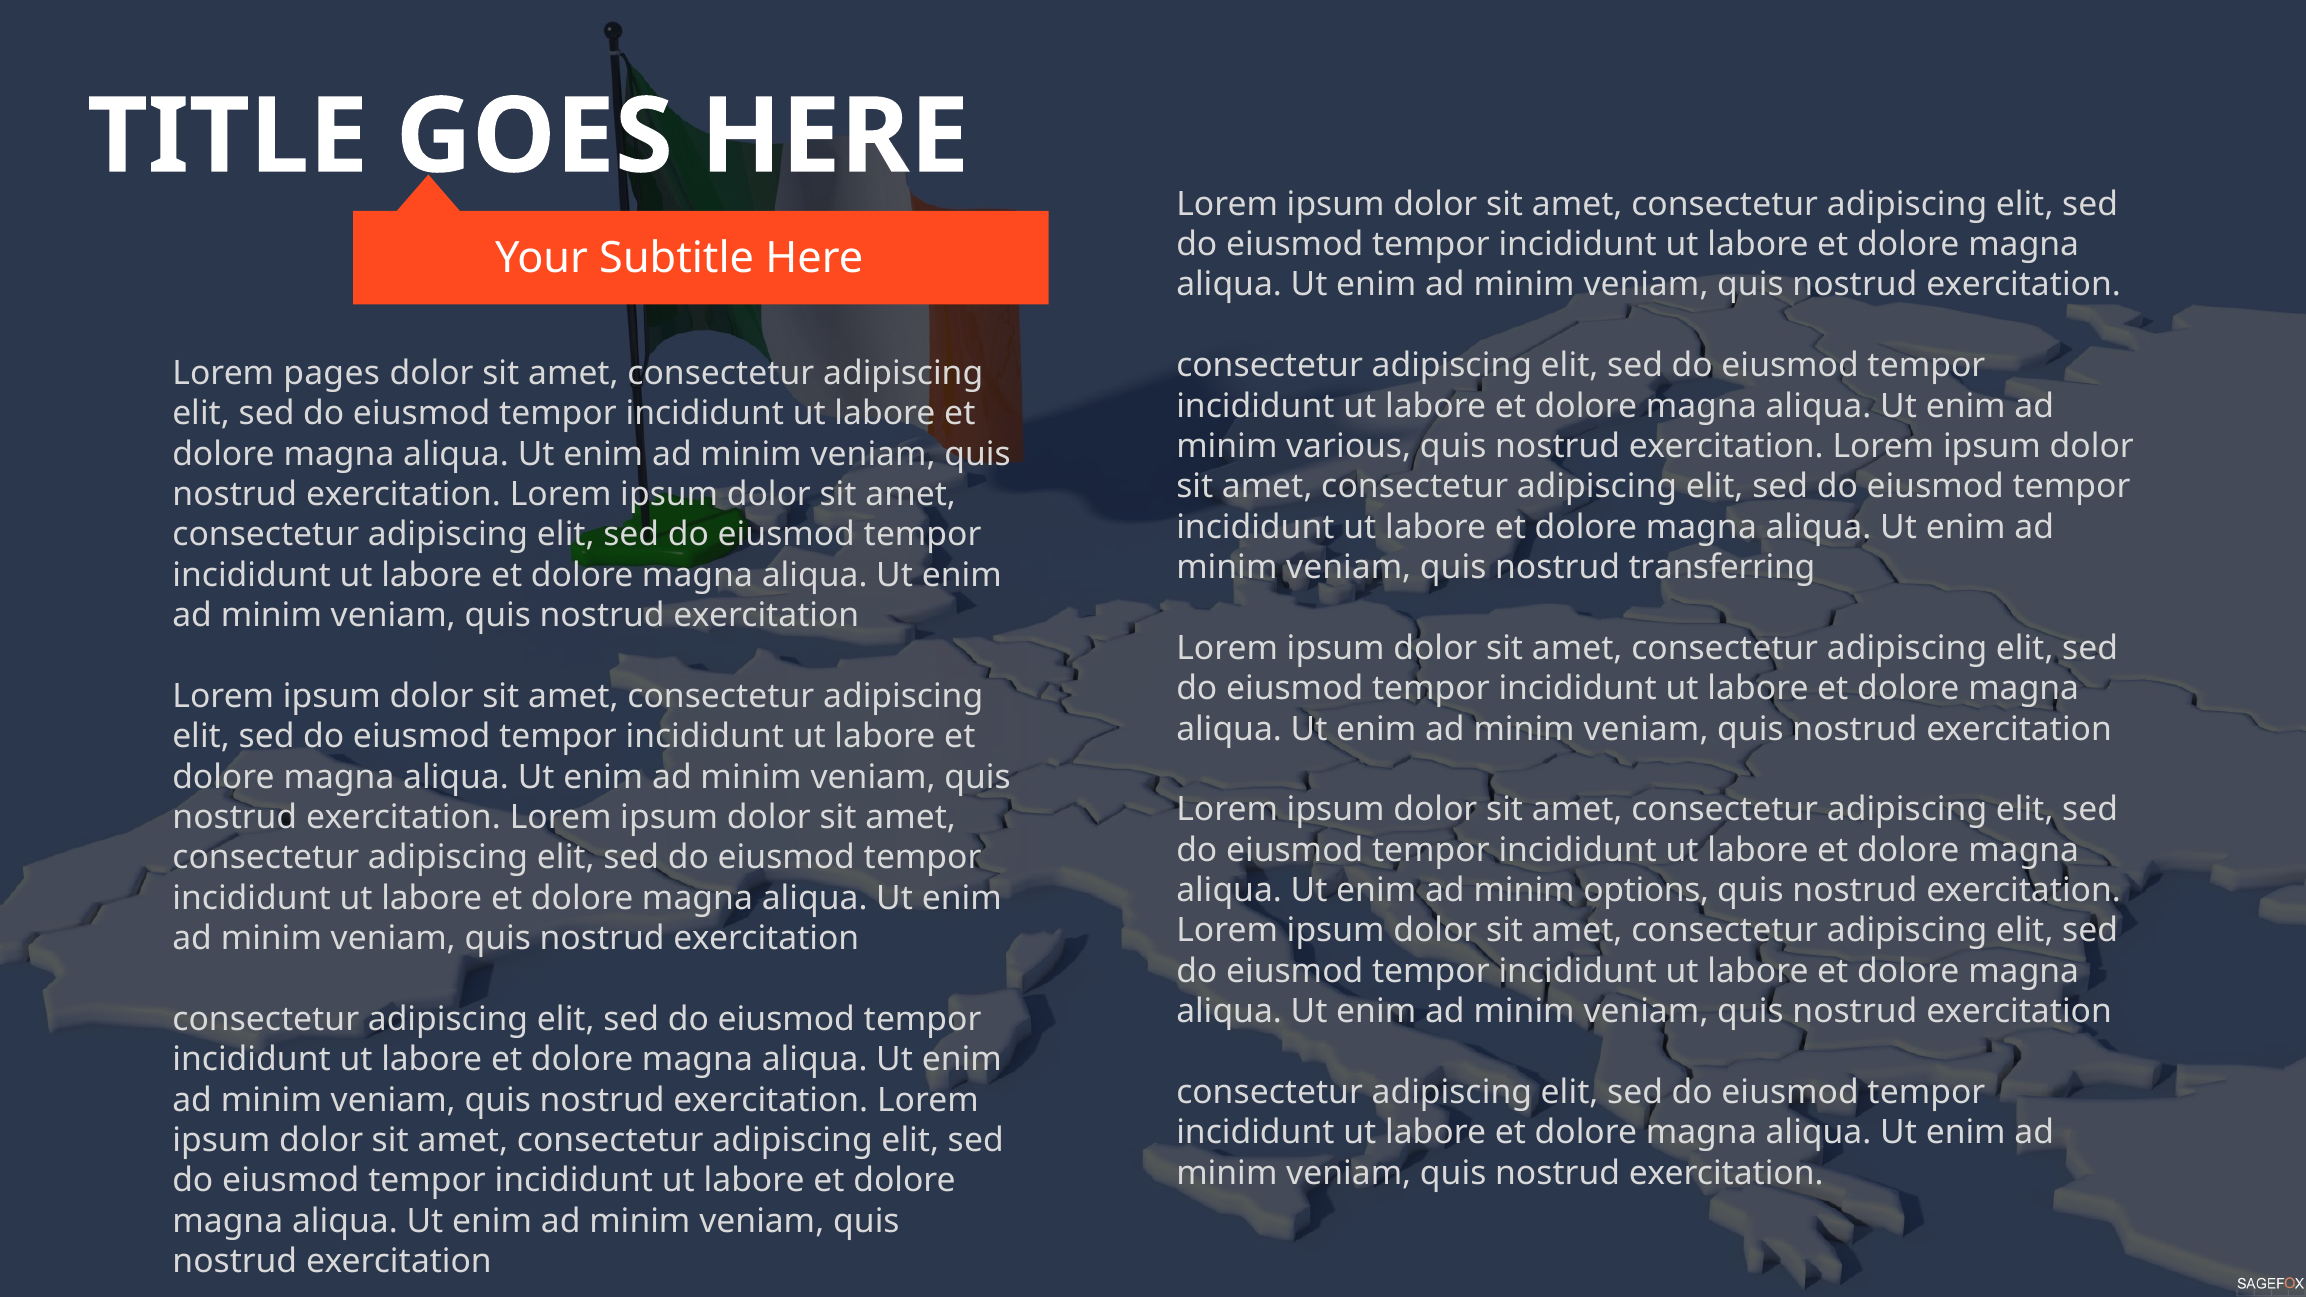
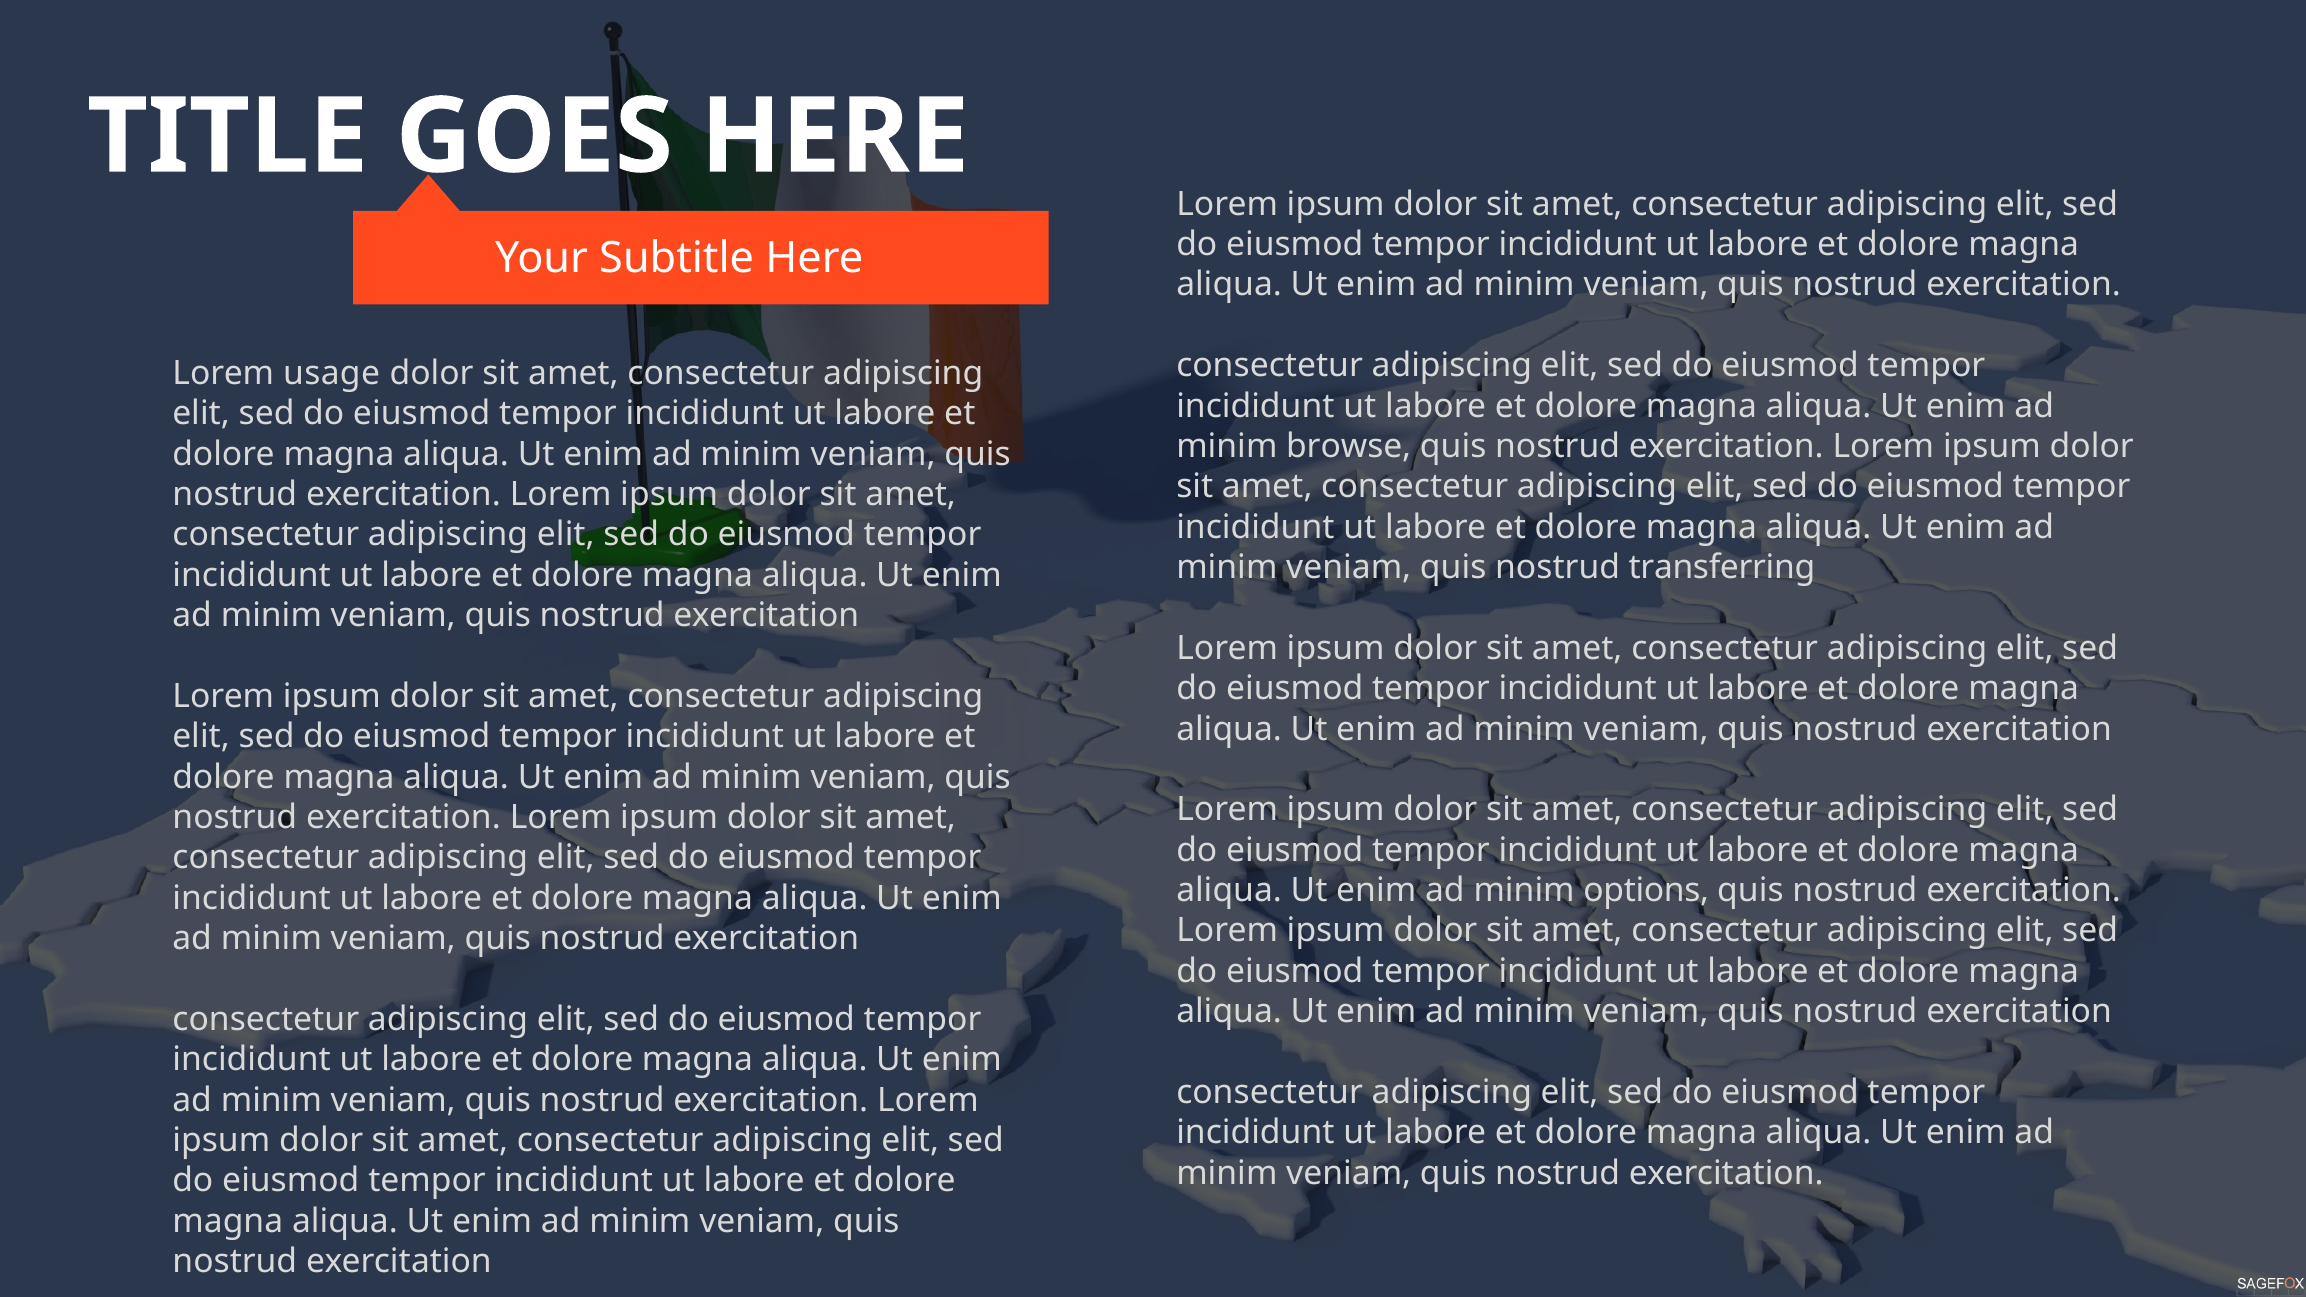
pages: pages -> usage
various: various -> browse
